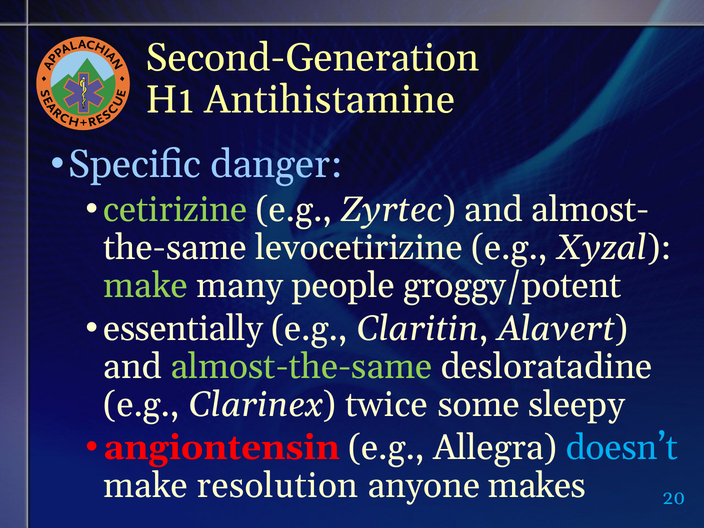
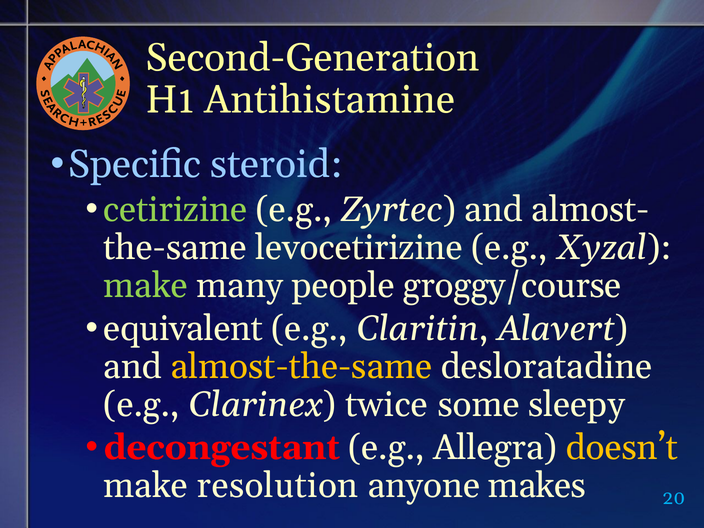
danger: danger -> steroid
groggy/potent: groggy/potent -> groggy/course
essentially: essentially -> equivalent
almost-the-same colour: light green -> yellow
angiontensin: angiontensin -> decongestant
doesn’t colour: light blue -> yellow
